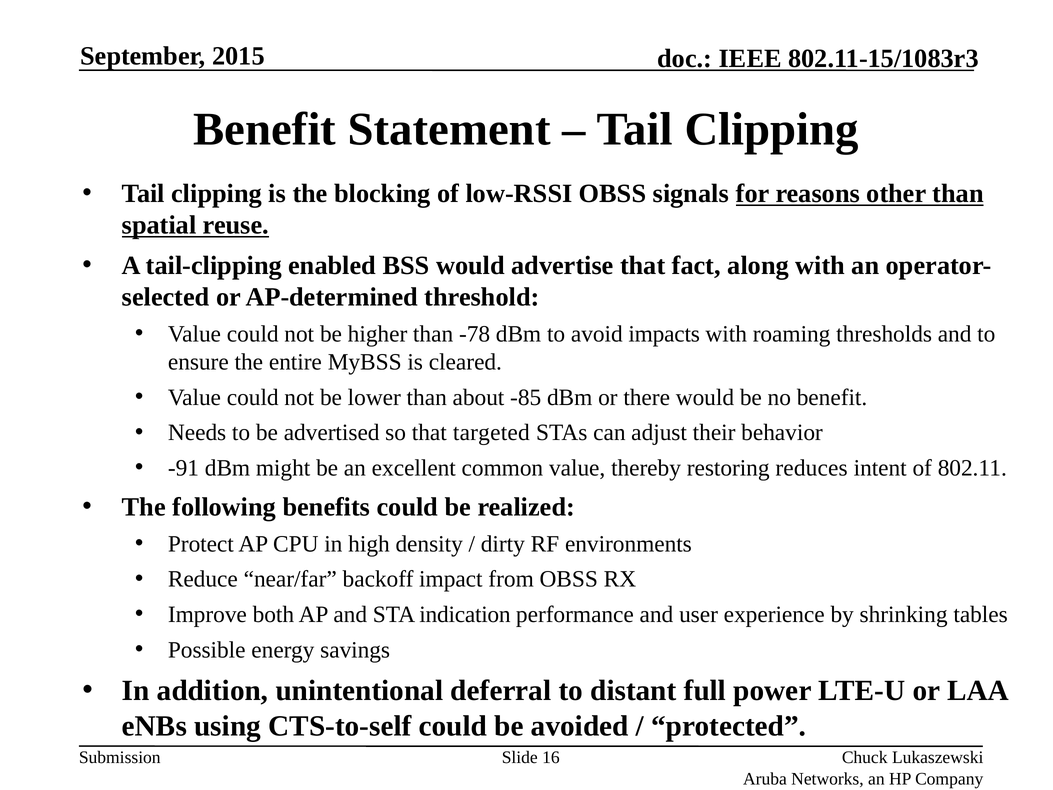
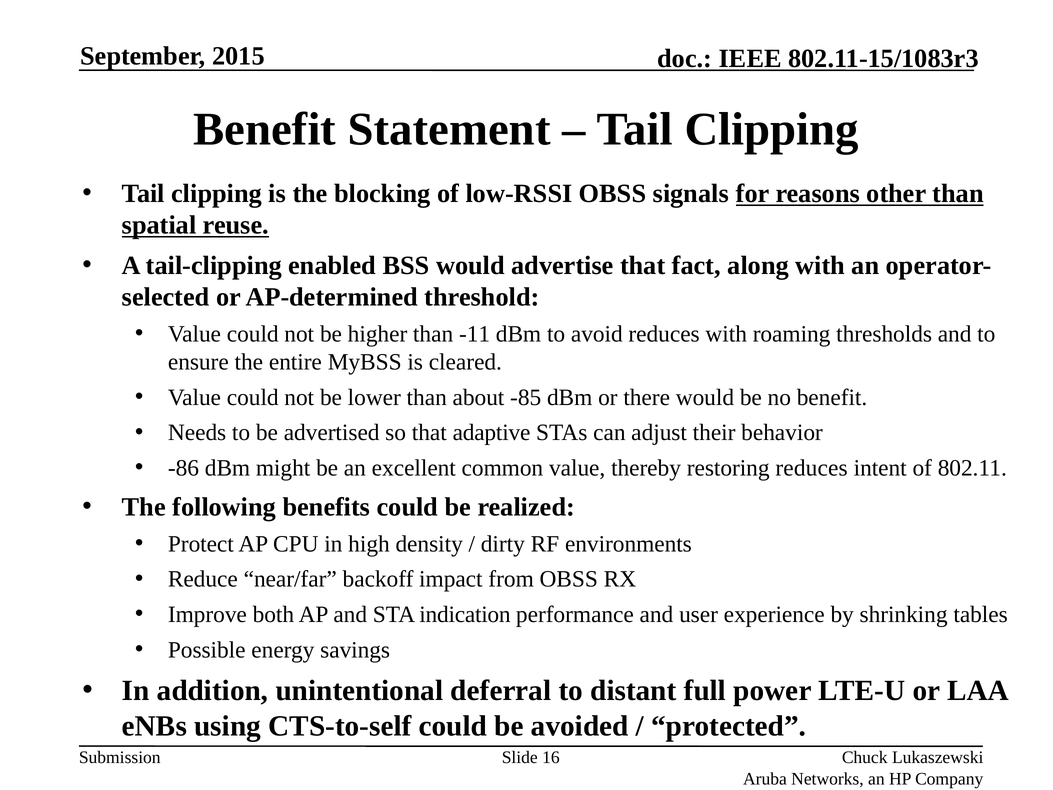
-78: -78 -> -11
avoid impacts: impacts -> reduces
targeted: targeted -> adaptive
-91: -91 -> -86
